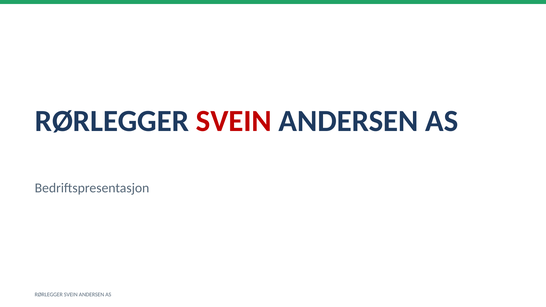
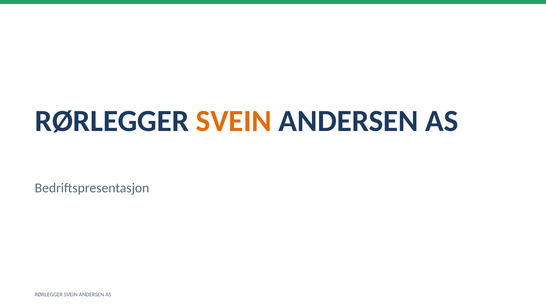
SVEIN at (234, 121) colour: red -> orange
